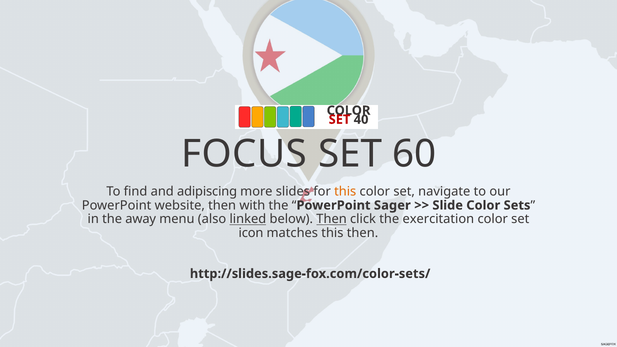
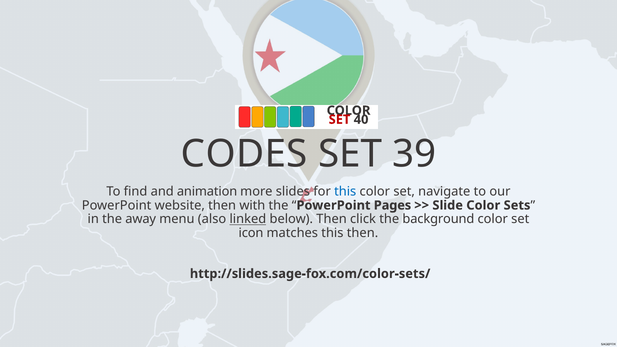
FOCUS: FOCUS -> CODES
60: 60 -> 39
adipiscing: adipiscing -> animation
this at (345, 191) colour: orange -> blue
Sager: Sager -> Pages
Then at (332, 219) underline: present -> none
exercitation: exercitation -> background
